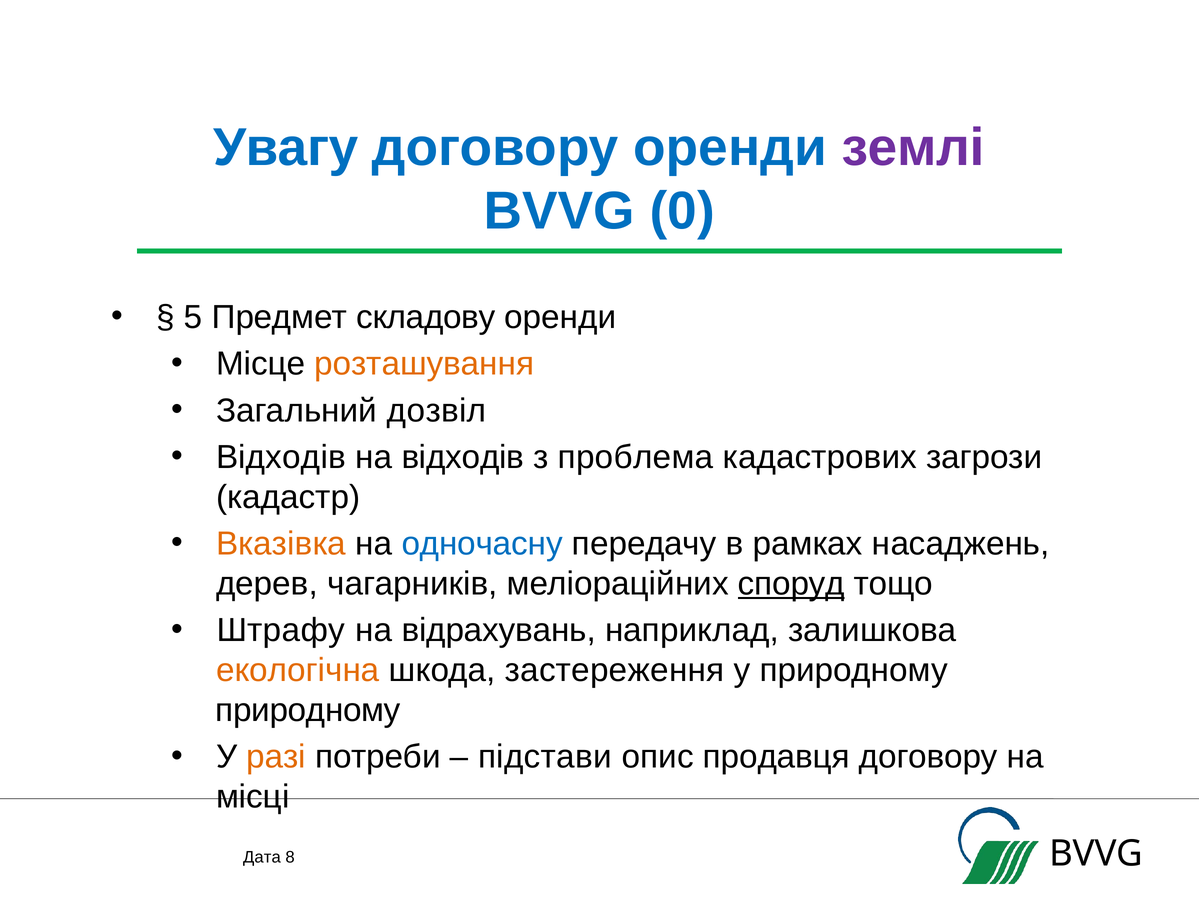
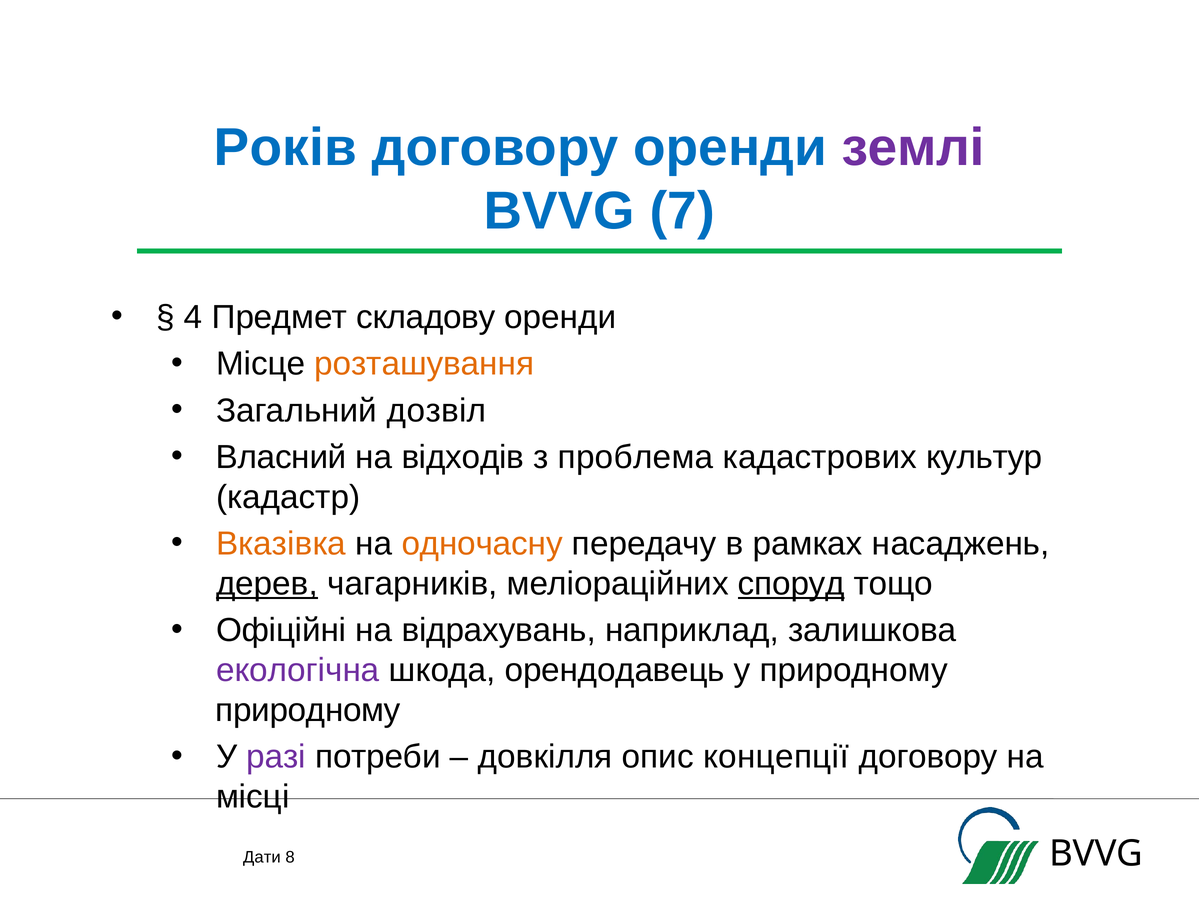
Увагу: Увагу -> Років
0: 0 -> 7
5: 5 -> 4
Відходів at (281, 457): Відходів -> Власний
загрози: загрози -> культур
одночасну colour: blue -> orange
дерев underline: none -> present
Штрафу: Штрафу -> Офіційні
екологічна colour: orange -> purple
застереження: застереження -> орендодавець
разі colour: orange -> purple
підстави: підстави -> довкілля
продавця: продавця -> концепції
Дата: Дата -> Дати
